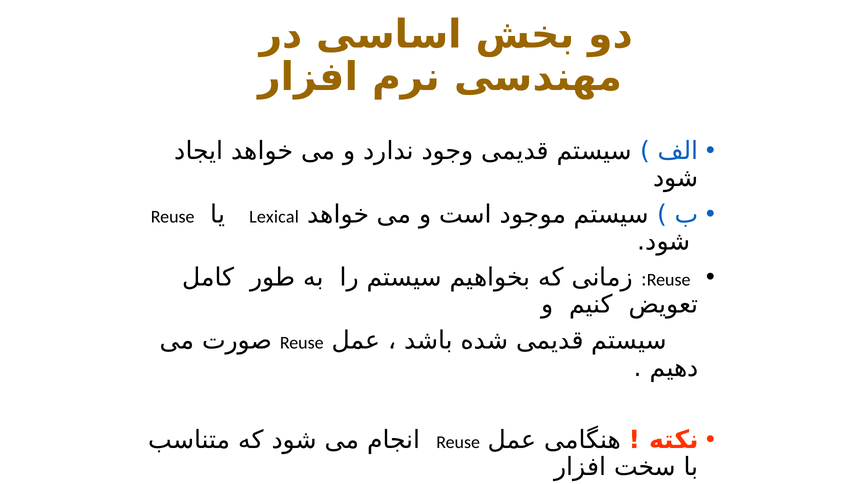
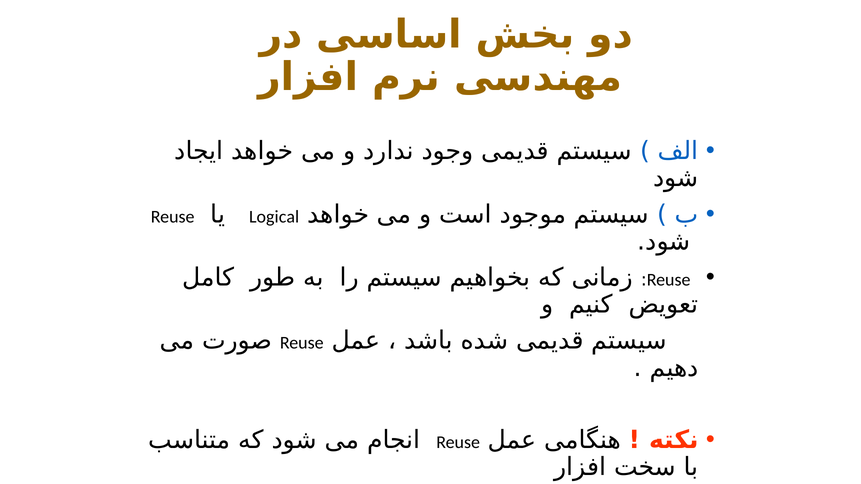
Lexical: Lexical -> Logical
